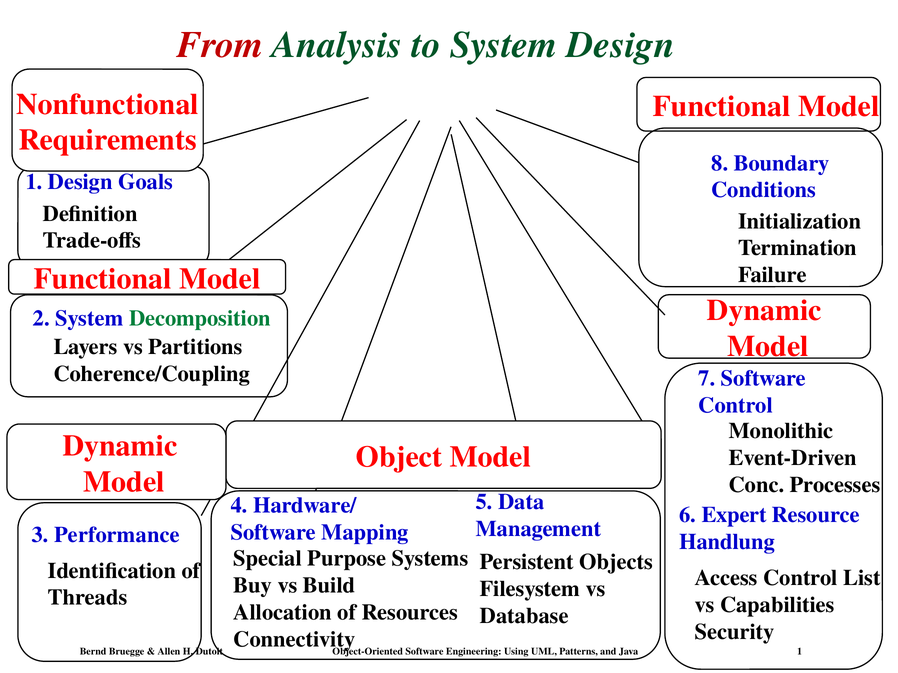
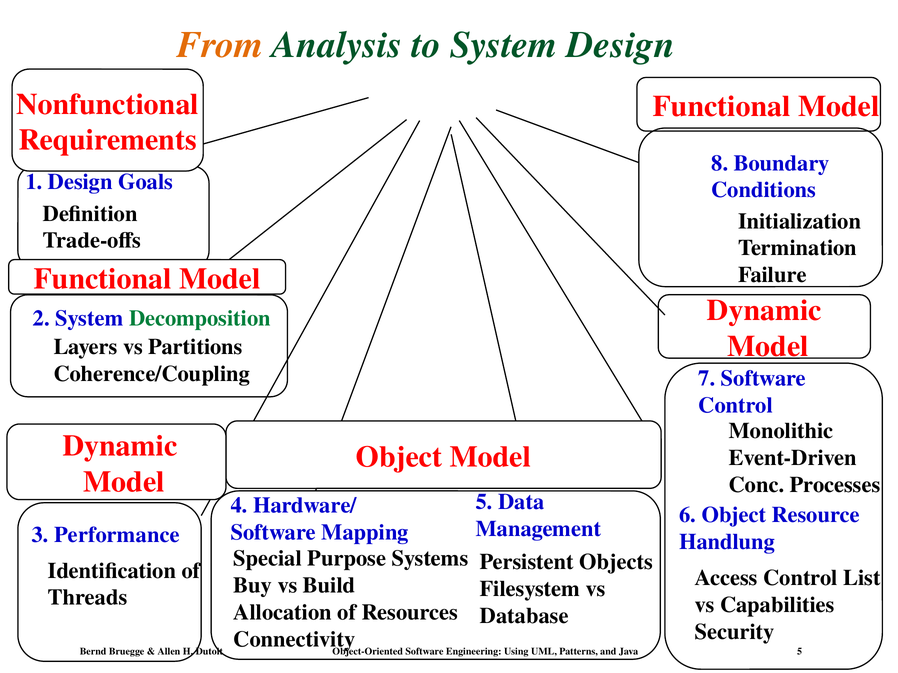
From colour: red -> orange
6 Expert: Expert -> Object
1 at (800, 652): 1 -> 5
